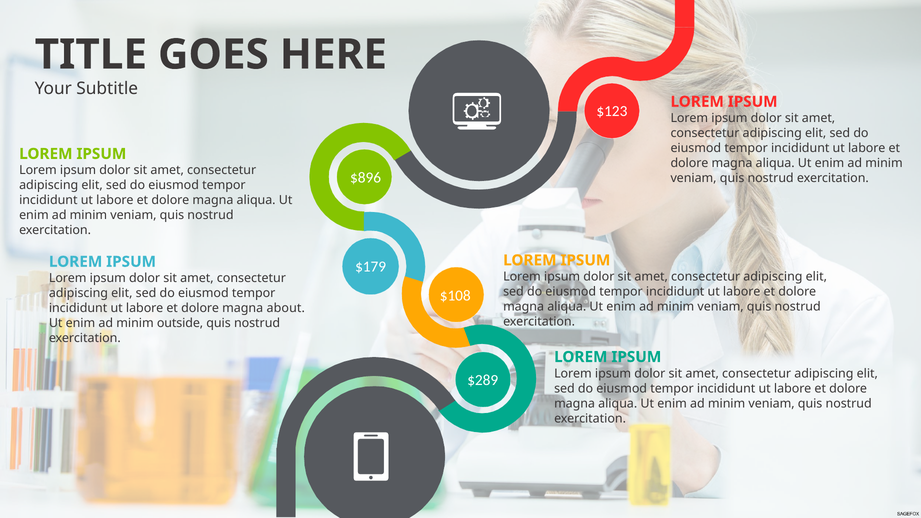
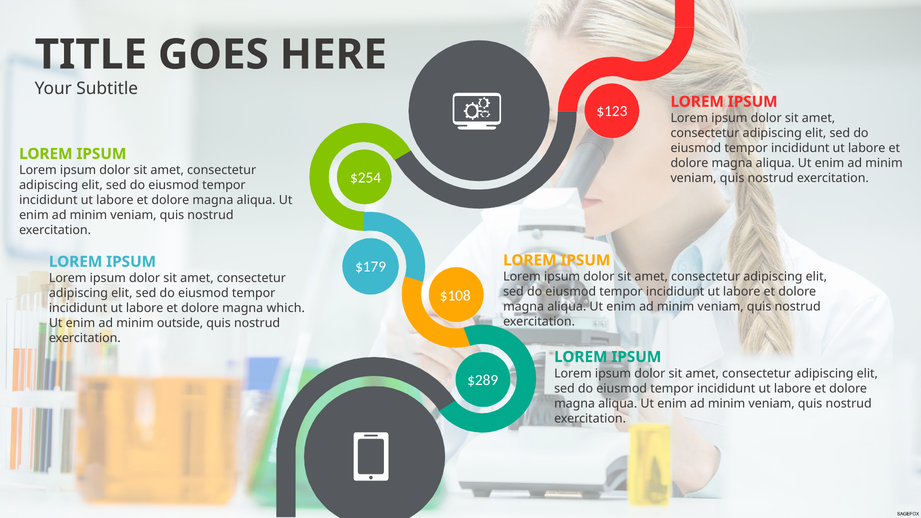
$896: $896 -> $254
about: about -> which
